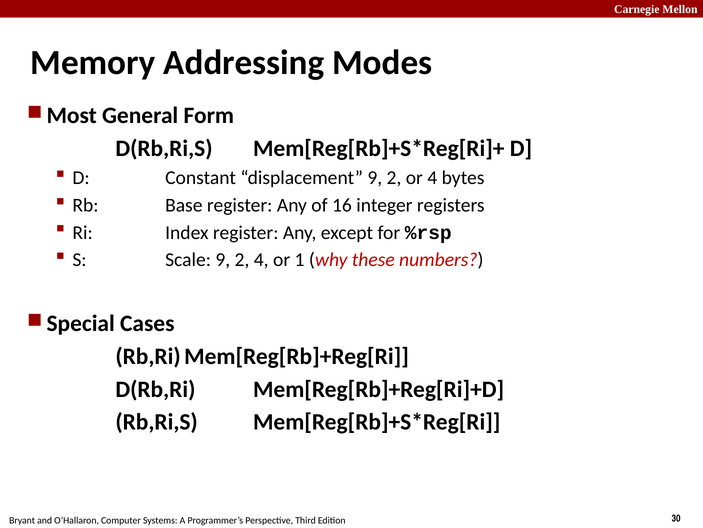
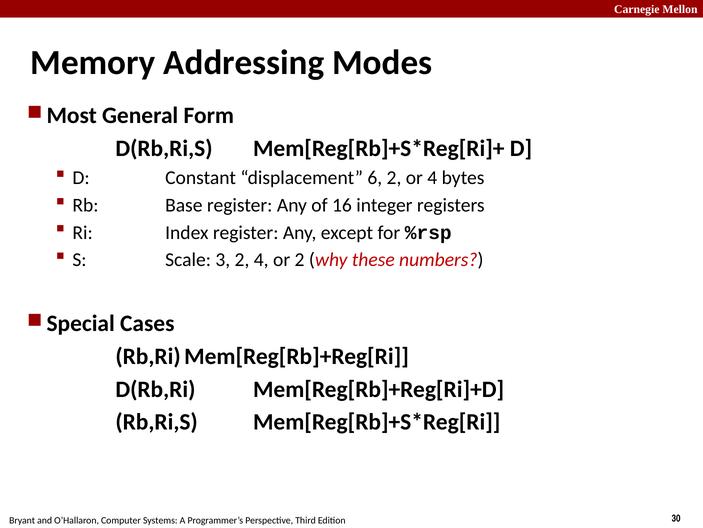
displacement 9: 9 -> 6
Scale 9: 9 -> 3
or 1: 1 -> 2
